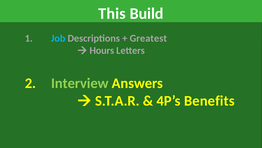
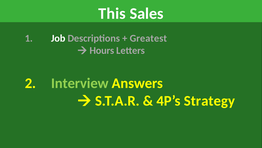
Build: Build -> Sales
Job colour: light blue -> white
Benefits: Benefits -> Strategy
